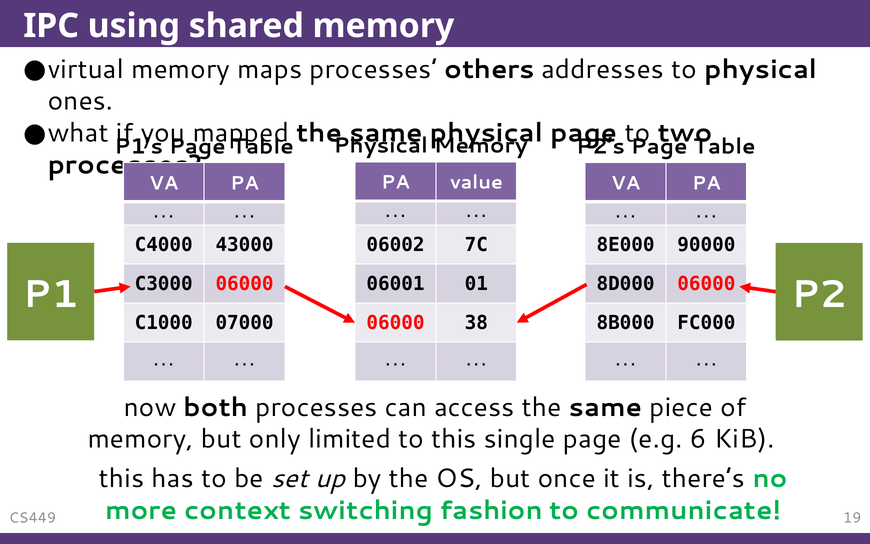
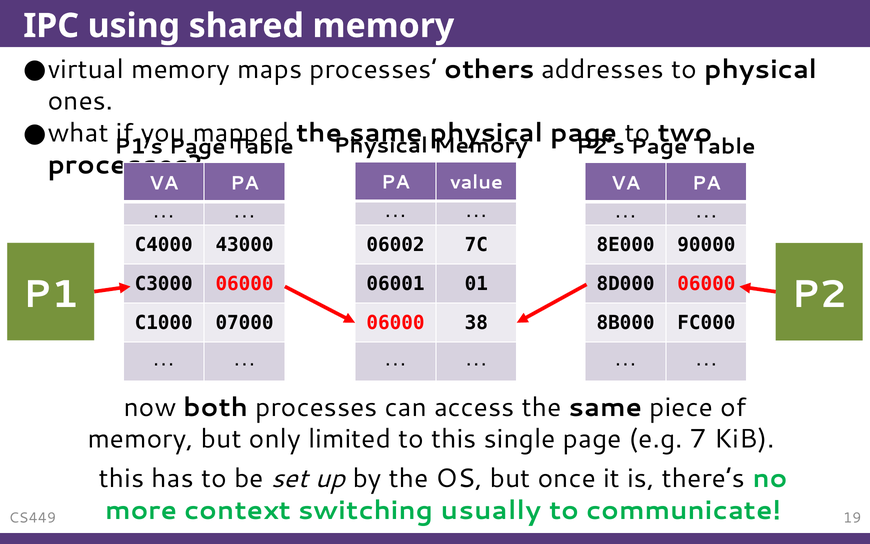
6: 6 -> 7
fashion: fashion -> usually
